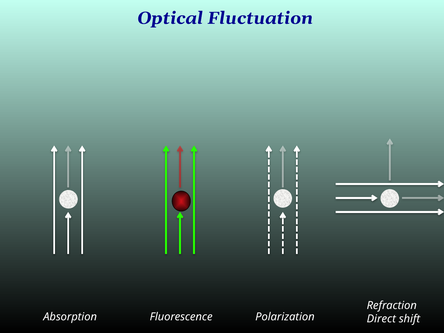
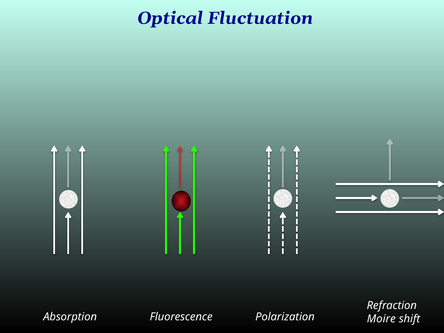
Direct: Direct -> Moire
